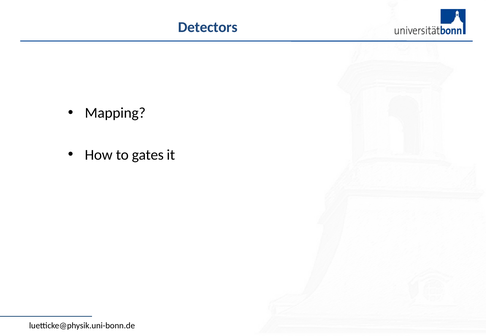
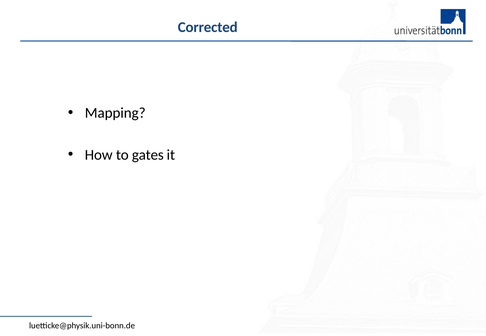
Detectors: Detectors -> Corrected
